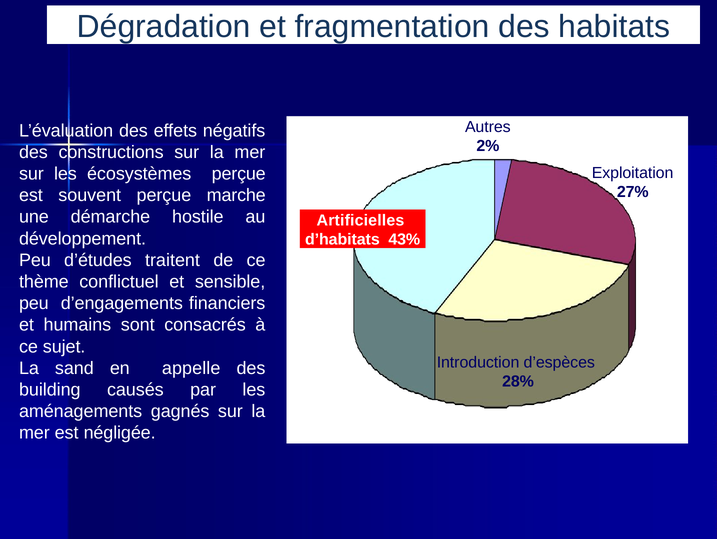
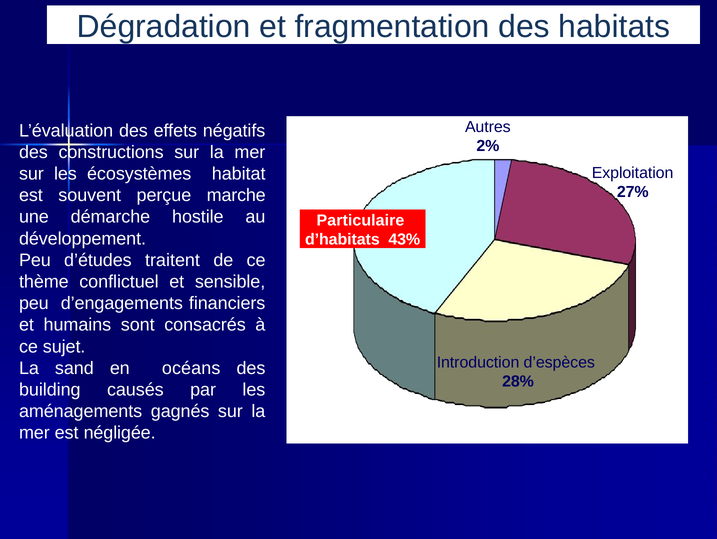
écosystèmes perçue: perçue -> habitat
Artificielles: Artificielles -> Particulaire
appelle: appelle -> océans
